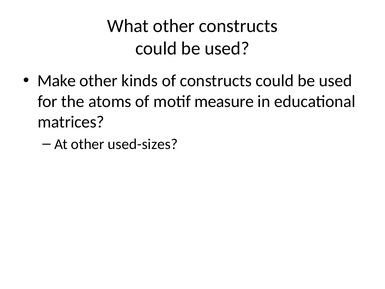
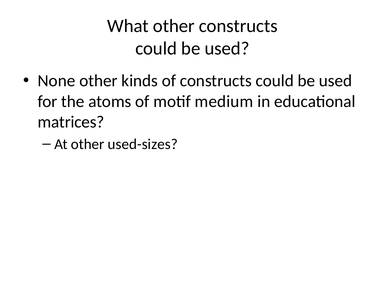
Make: Make -> None
measure: measure -> medium
